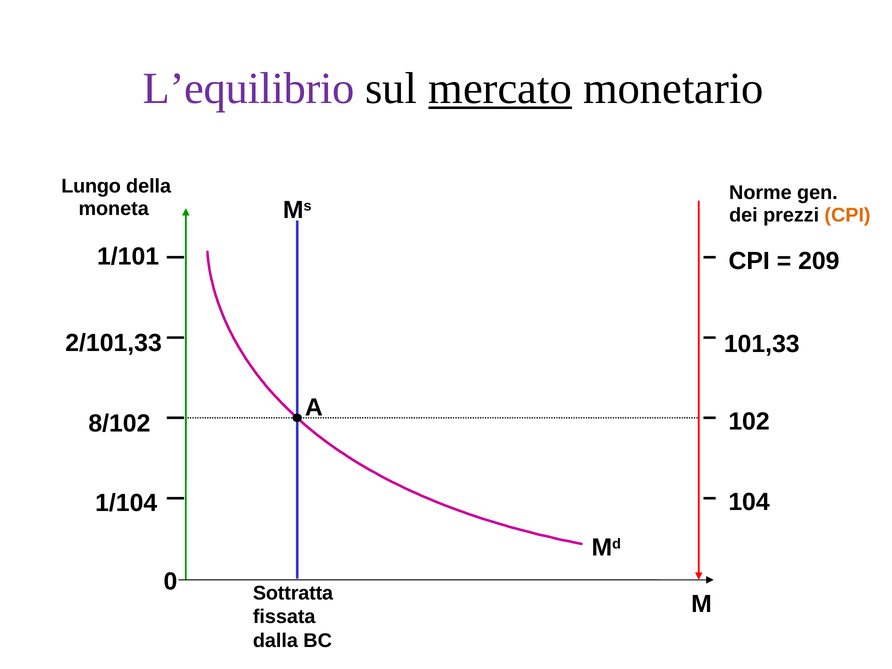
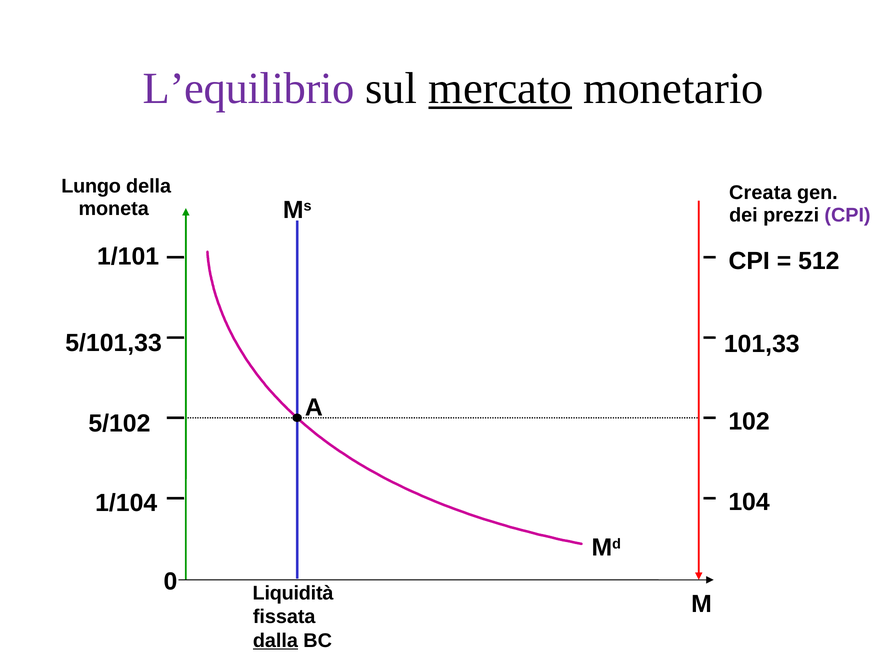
Norme: Norme -> Creata
CPI at (848, 215) colour: orange -> purple
209: 209 -> 512
2/101,33: 2/101,33 -> 5/101,33
8/102: 8/102 -> 5/102
Sottratta: Sottratta -> Liquidità
dalla underline: none -> present
